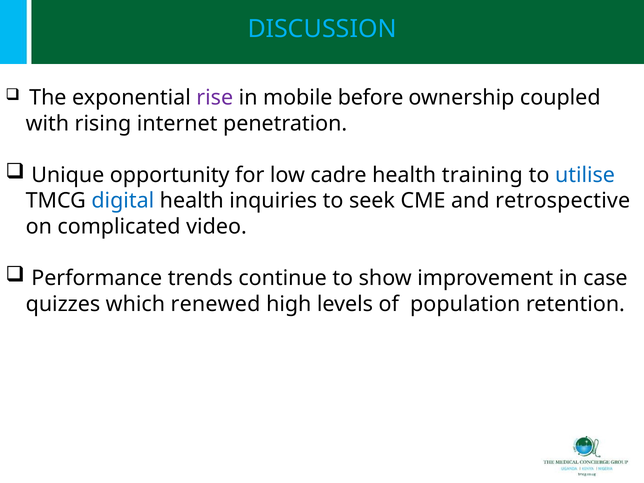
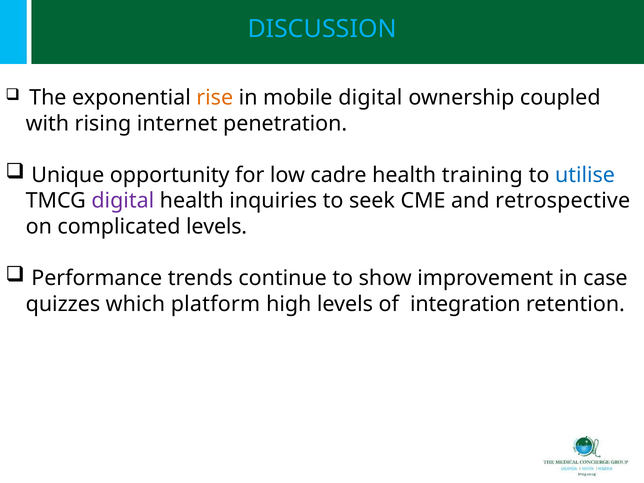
rise colour: purple -> orange
mobile before: before -> digital
digital at (123, 201) colour: blue -> purple
complicated video: video -> levels
renewed: renewed -> platform
population: population -> integration
